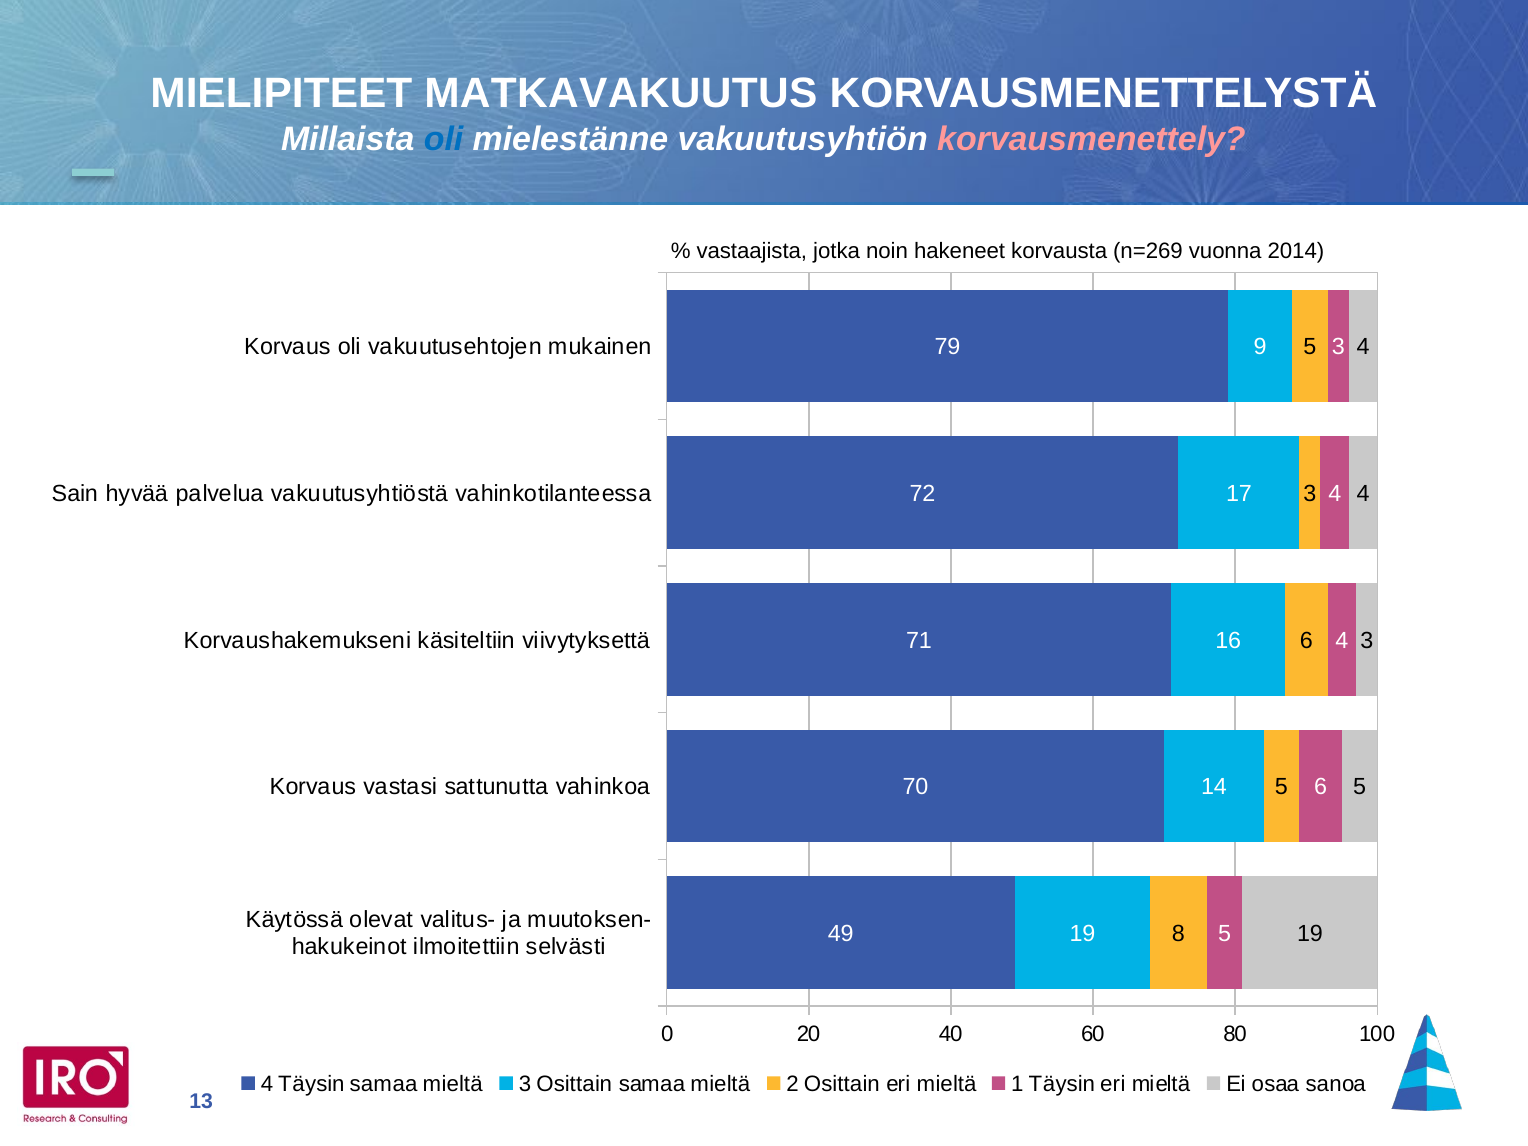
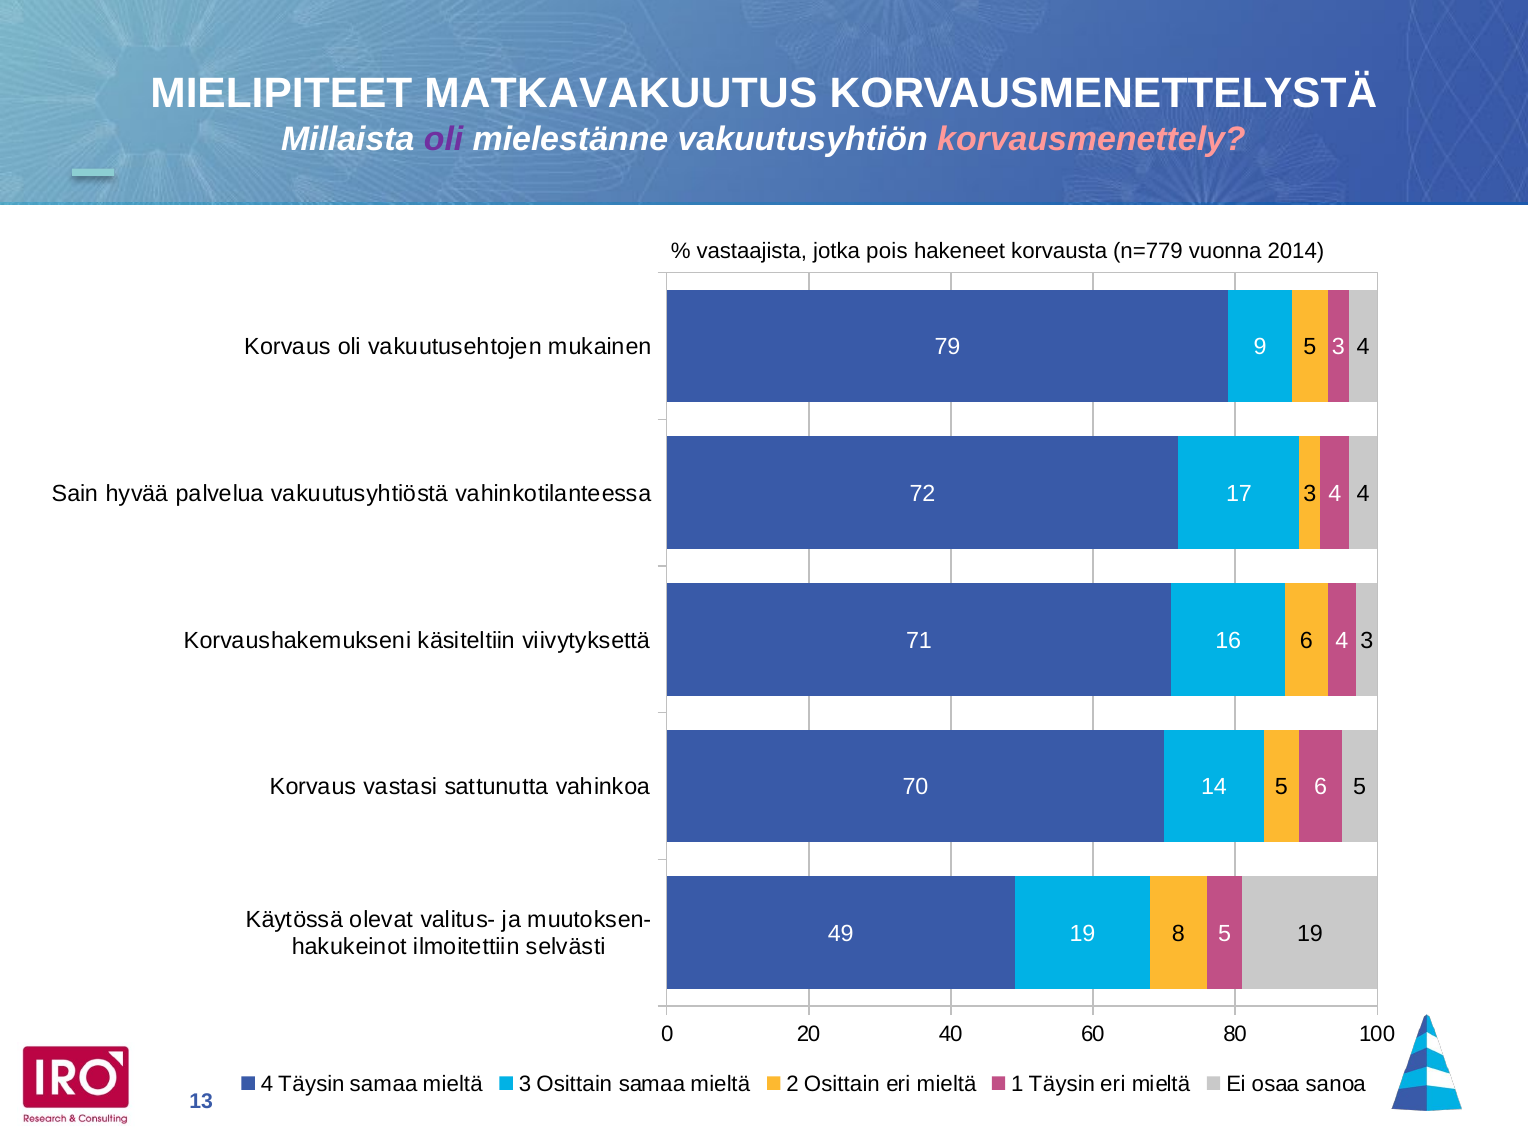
oli at (444, 139) colour: blue -> purple
noin: noin -> pois
n=269: n=269 -> n=779
